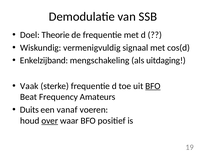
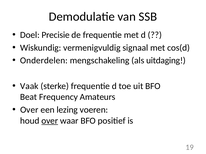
Theorie: Theorie -> Precisie
Enkelzijband: Enkelzijband -> Onderdelen
BFO at (153, 86) underline: present -> none
Duits at (29, 110): Duits -> Over
vanaf: vanaf -> lezing
